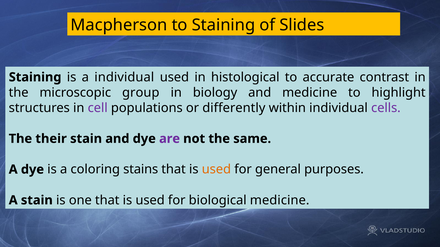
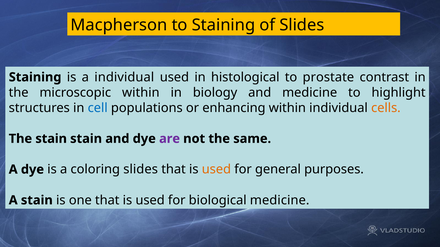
accurate: accurate -> prostate
microscopic group: group -> within
cell colour: purple -> blue
differently: differently -> enhancing
cells colour: purple -> orange
The their: their -> stain
coloring stains: stains -> slides
